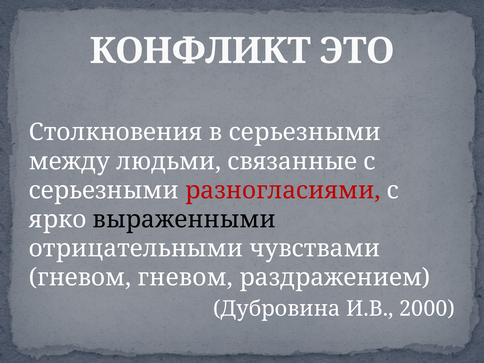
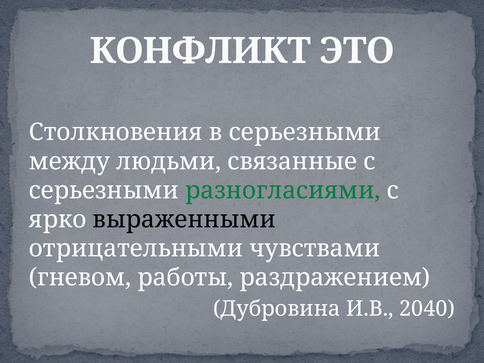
разногласиями colour: red -> green
гневом гневом: гневом -> работы
2000: 2000 -> 2040
